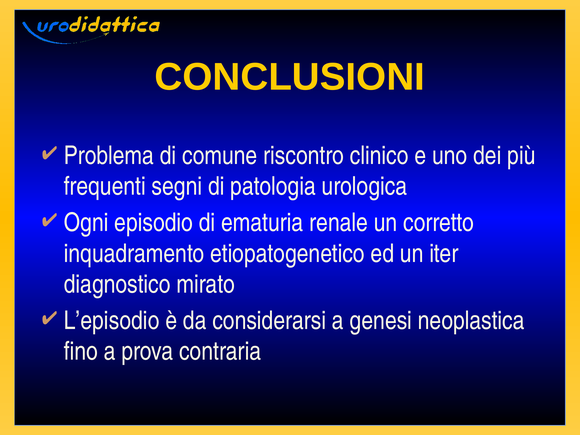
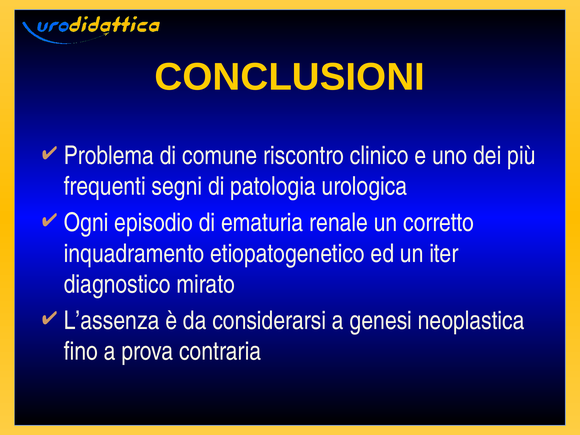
L’episodio: L’episodio -> L’assenza
